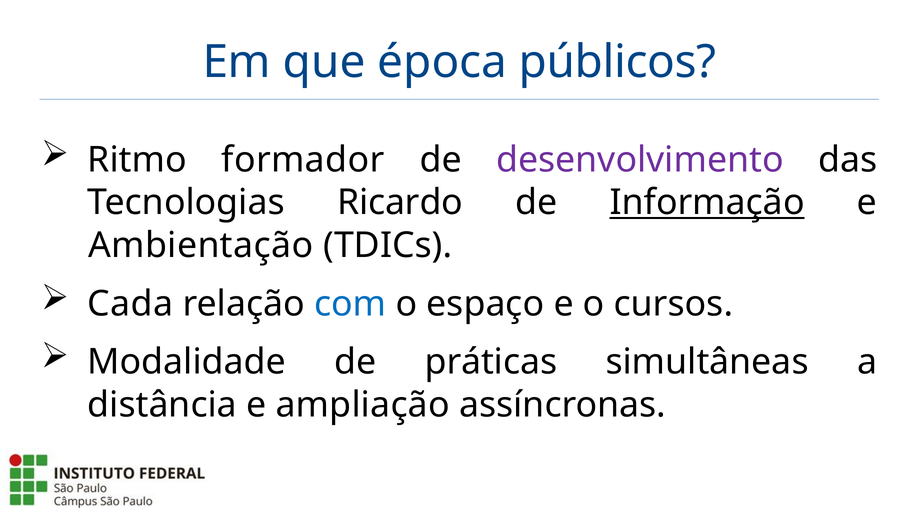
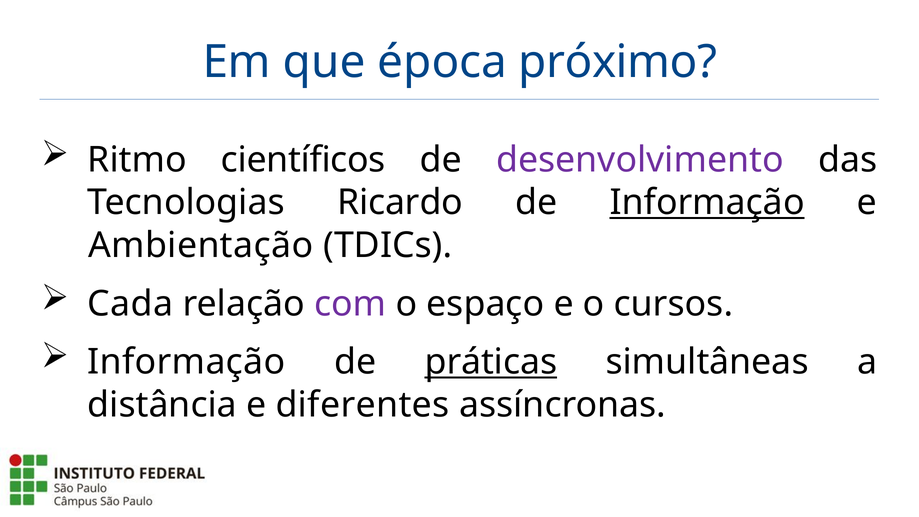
públicos: públicos -> próximo
formador: formador -> científicos
com colour: blue -> purple
Modalidade at (187, 362): Modalidade -> Informação
práticas underline: none -> present
ampliação: ampliação -> diferentes
